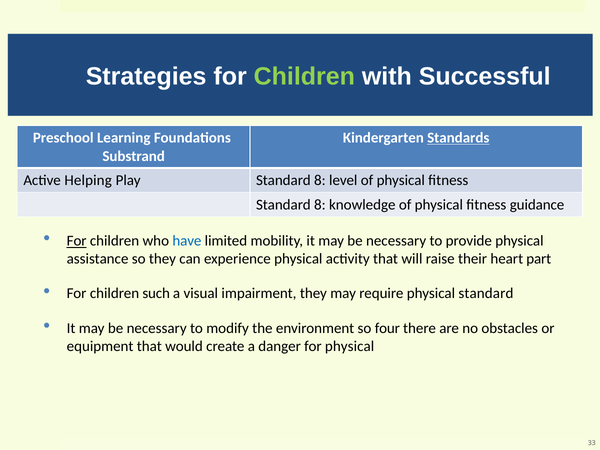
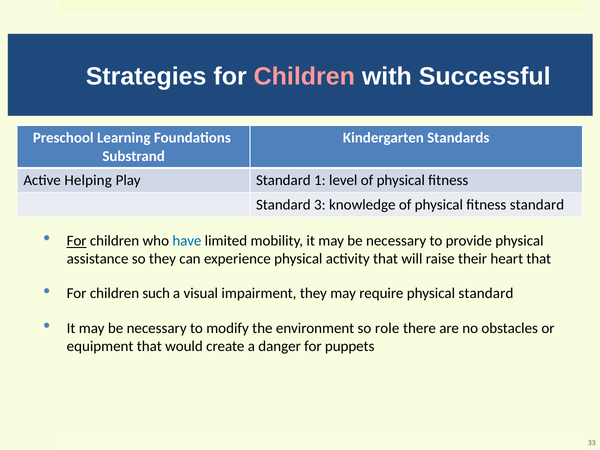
Children at (304, 77) colour: light green -> pink
Standards underline: present -> none
Play Standard 8: 8 -> 1
8 at (320, 205): 8 -> 3
guidance at (537, 205): guidance -> standard
heart part: part -> that
four: four -> role
for physical: physical -> puppets
